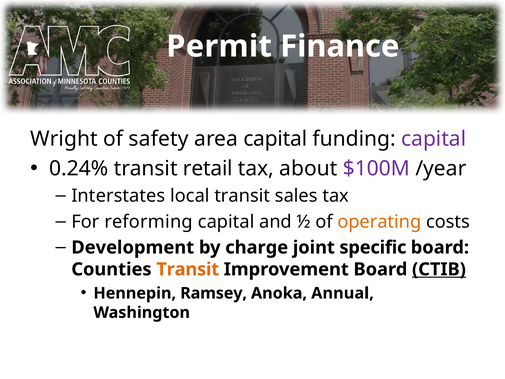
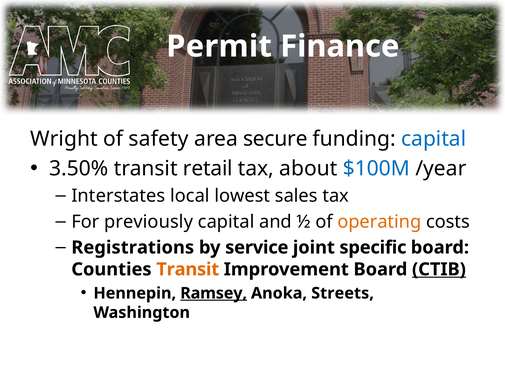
area capital: capital -> secure
capital at (434, 139) colour: purple -> blue
0.24%: 0.24% -> 3.50%
$100M colour: purple -> blue
local transit: transit -> lowest
reforming: reforming -> previously
Development: Development -> Registrations
charge: charge -> service
Ramsey underline: none -> present
Annual: Annual -> Streets
